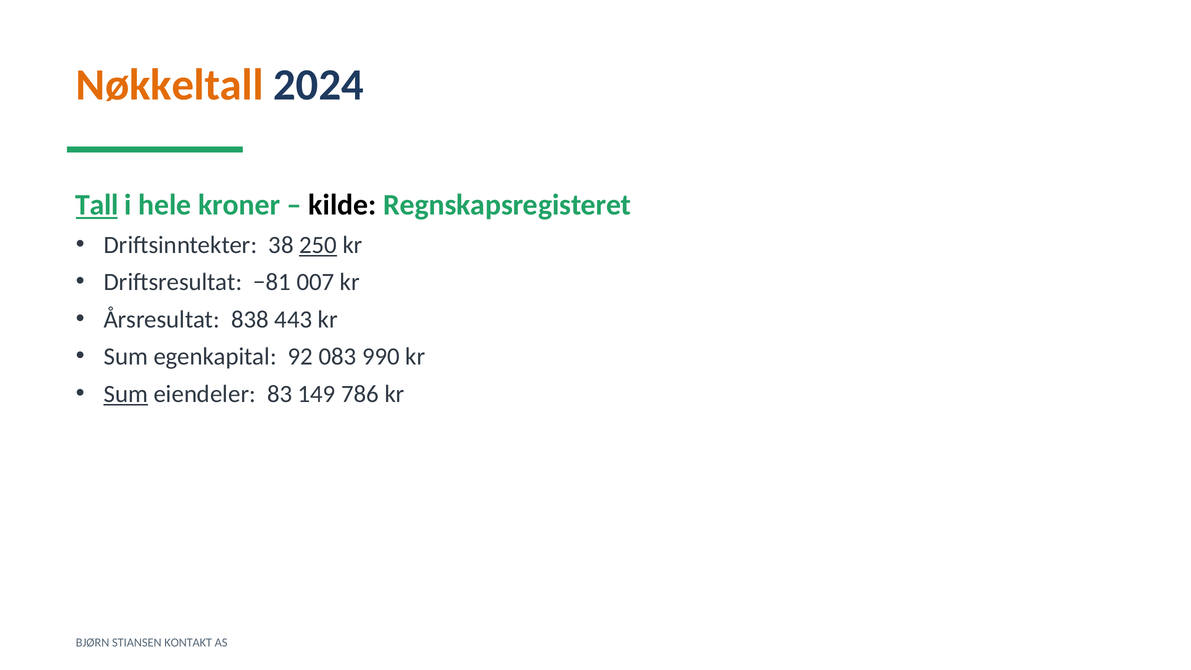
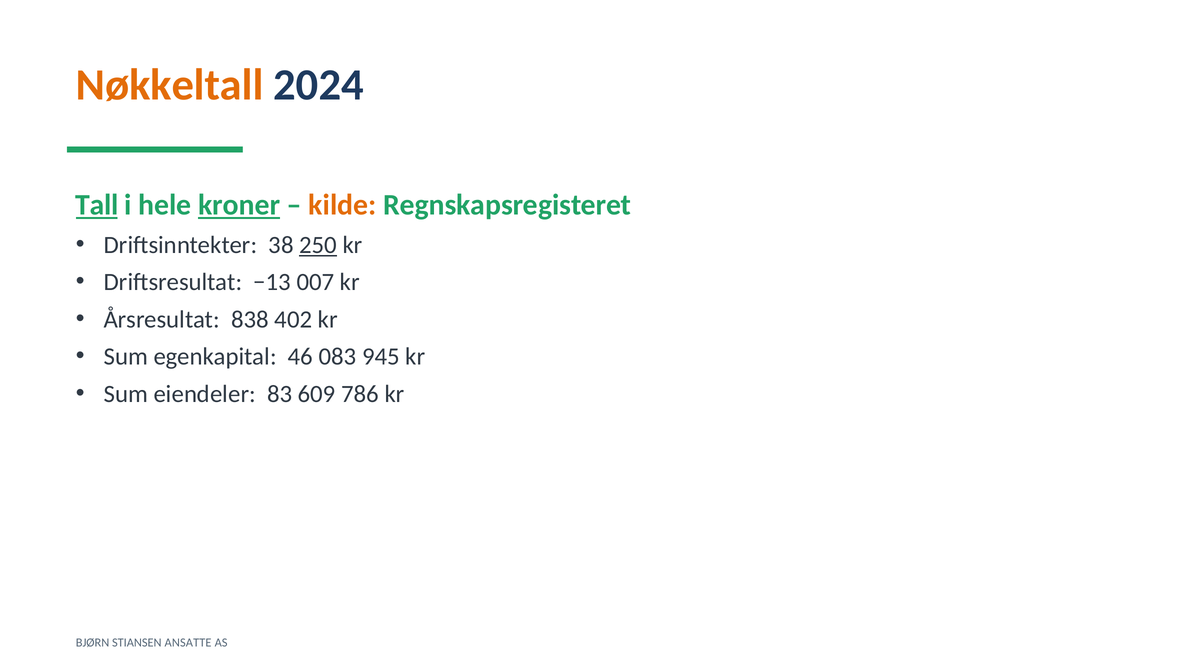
kroner underline: none -> present
kilde colour: black -> orange
−81: −81 -> −13
443: 443 -> 402
92: 92 -> 46
990: 990 -> 945
Sum at (126, 394) underline: present -> none
149: 149 -> 609
KONTAKT: KONTAKT -> ANSATTE
